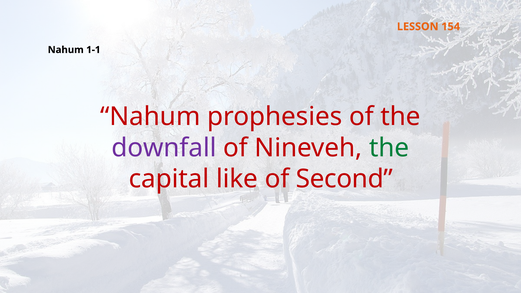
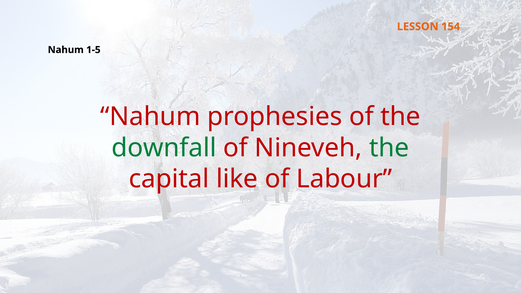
1-1: 1-1 -> 1-5
downfall colour: purple -> green
Second: Second -> Labour
